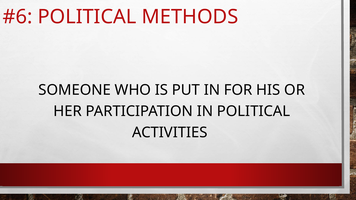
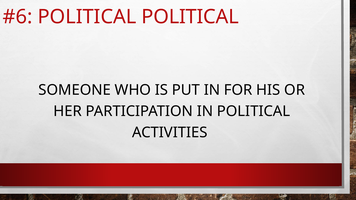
POLITICAL METHODS: METHODS -> POLITICAL
